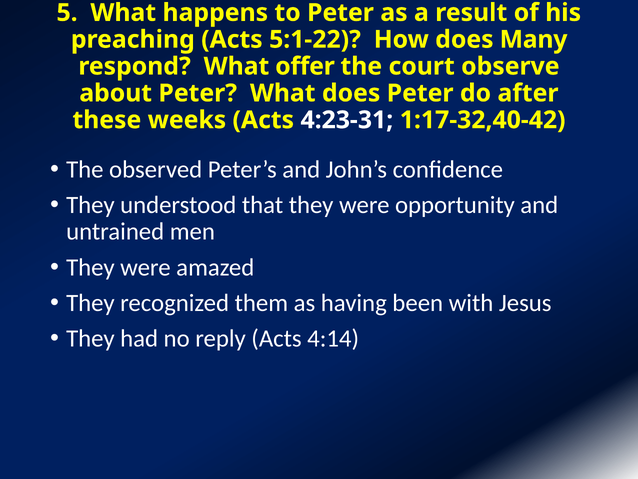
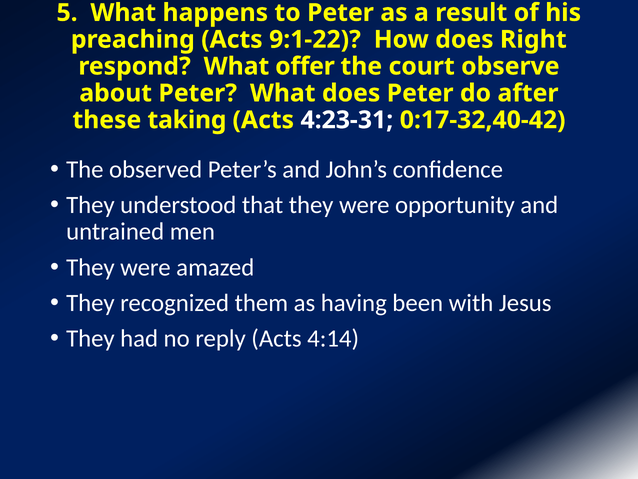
5:1-22: 5:1-22 -> 9:1-22
Many: Many -> Right
weeks: weeks -> taking
1:17-32,40-42: 1:17-32,40-42 -> 0:17-32,40-42
